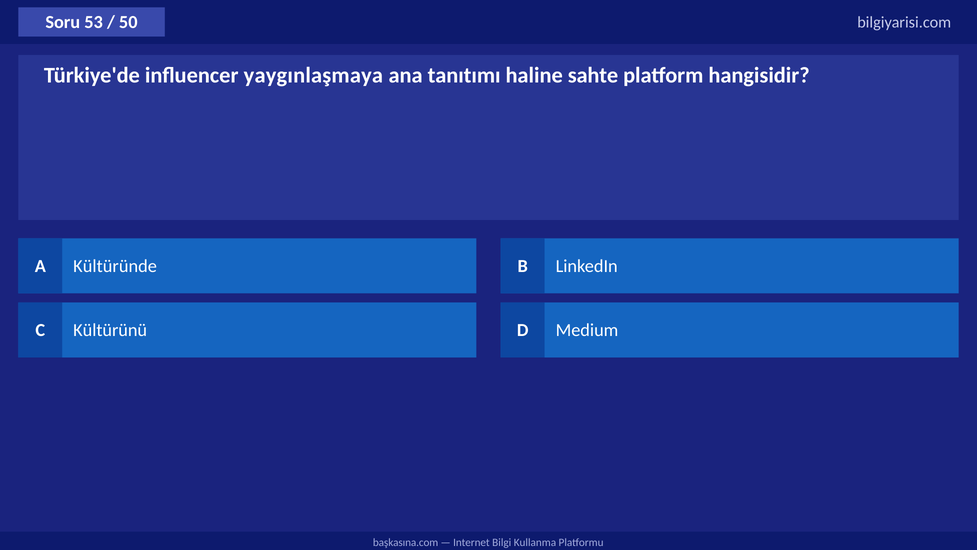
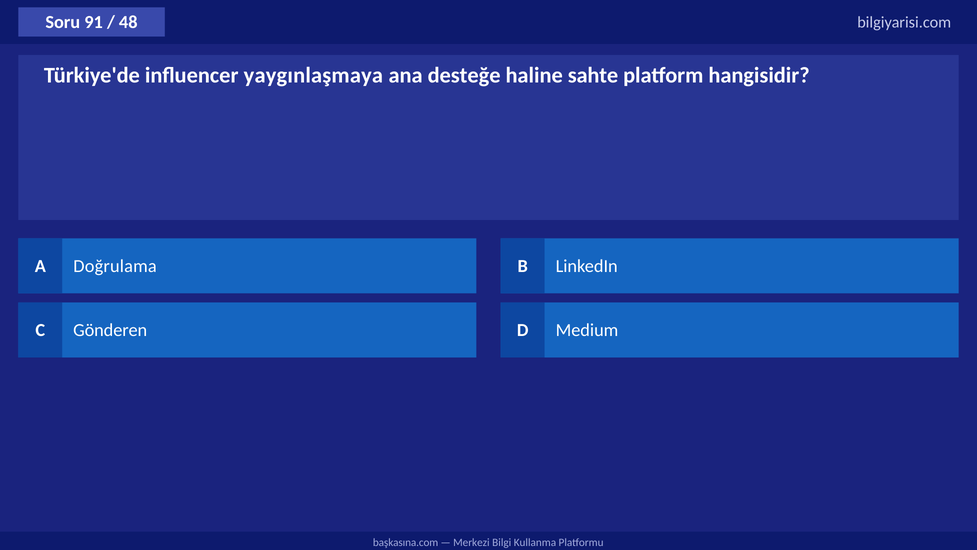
53: 53 -> 91
50: 50 -> 48
tanıtımı: tanıtımı -> desteğe
Kültüründe: Kültüründe -> Doğrulama
Kültürünü: Kültürünü -> Gönderen
Internet: Internet -> Merkezi
